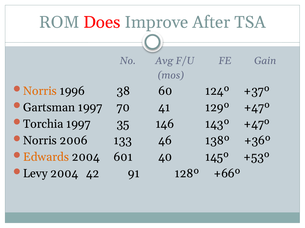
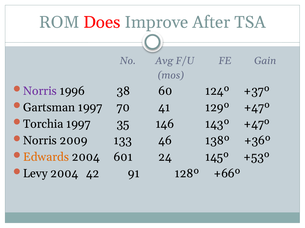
Norris at (40, 91) colour: orange -> purple
2006: 2006 -> 2009
40: 40 -> 24
